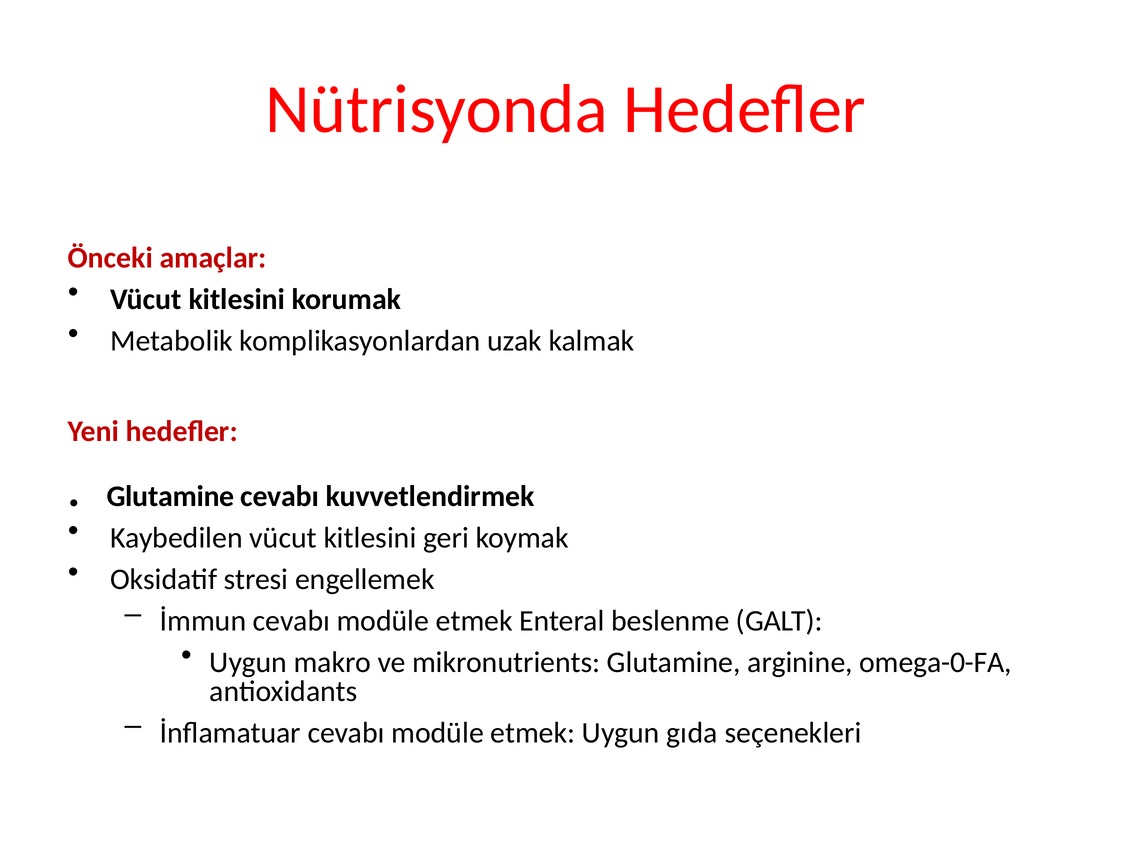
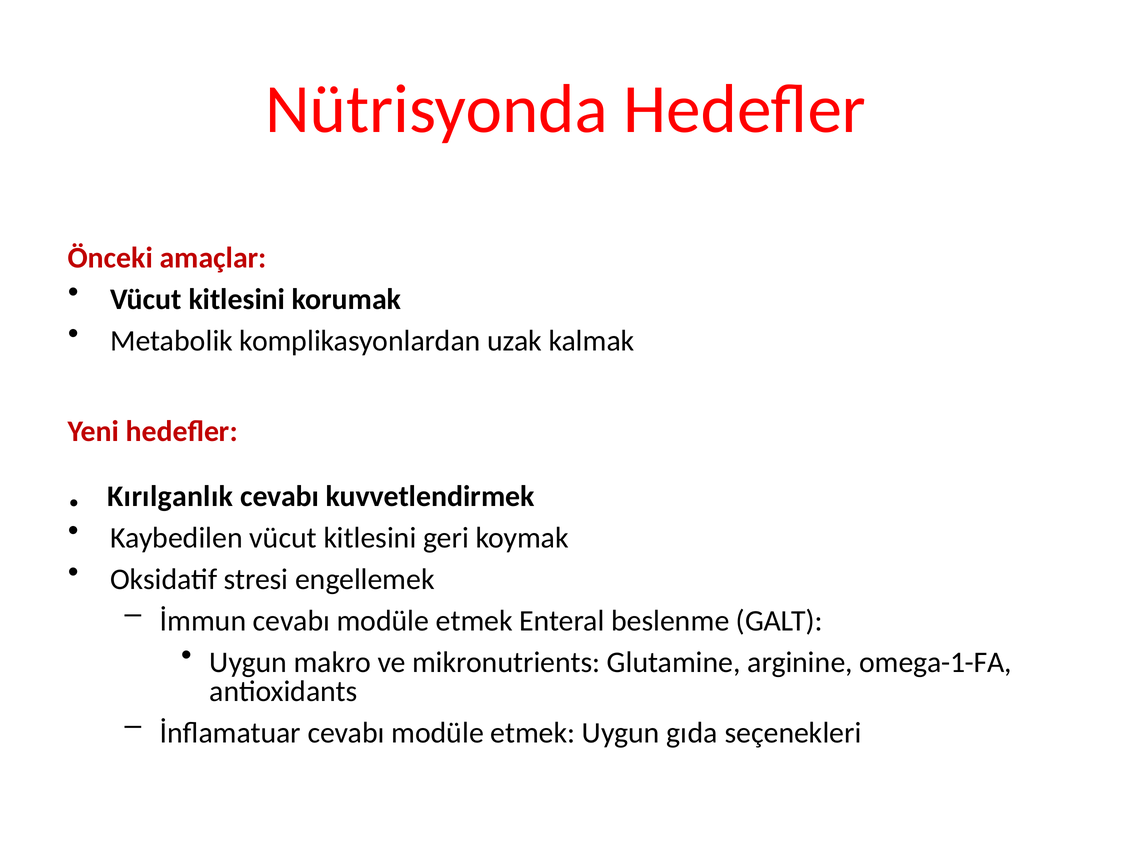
Glutamine at (170, 497): Glutamine -> Kırılganlık
omega-0-FA: omega-0-FA -> omega-1-FA
